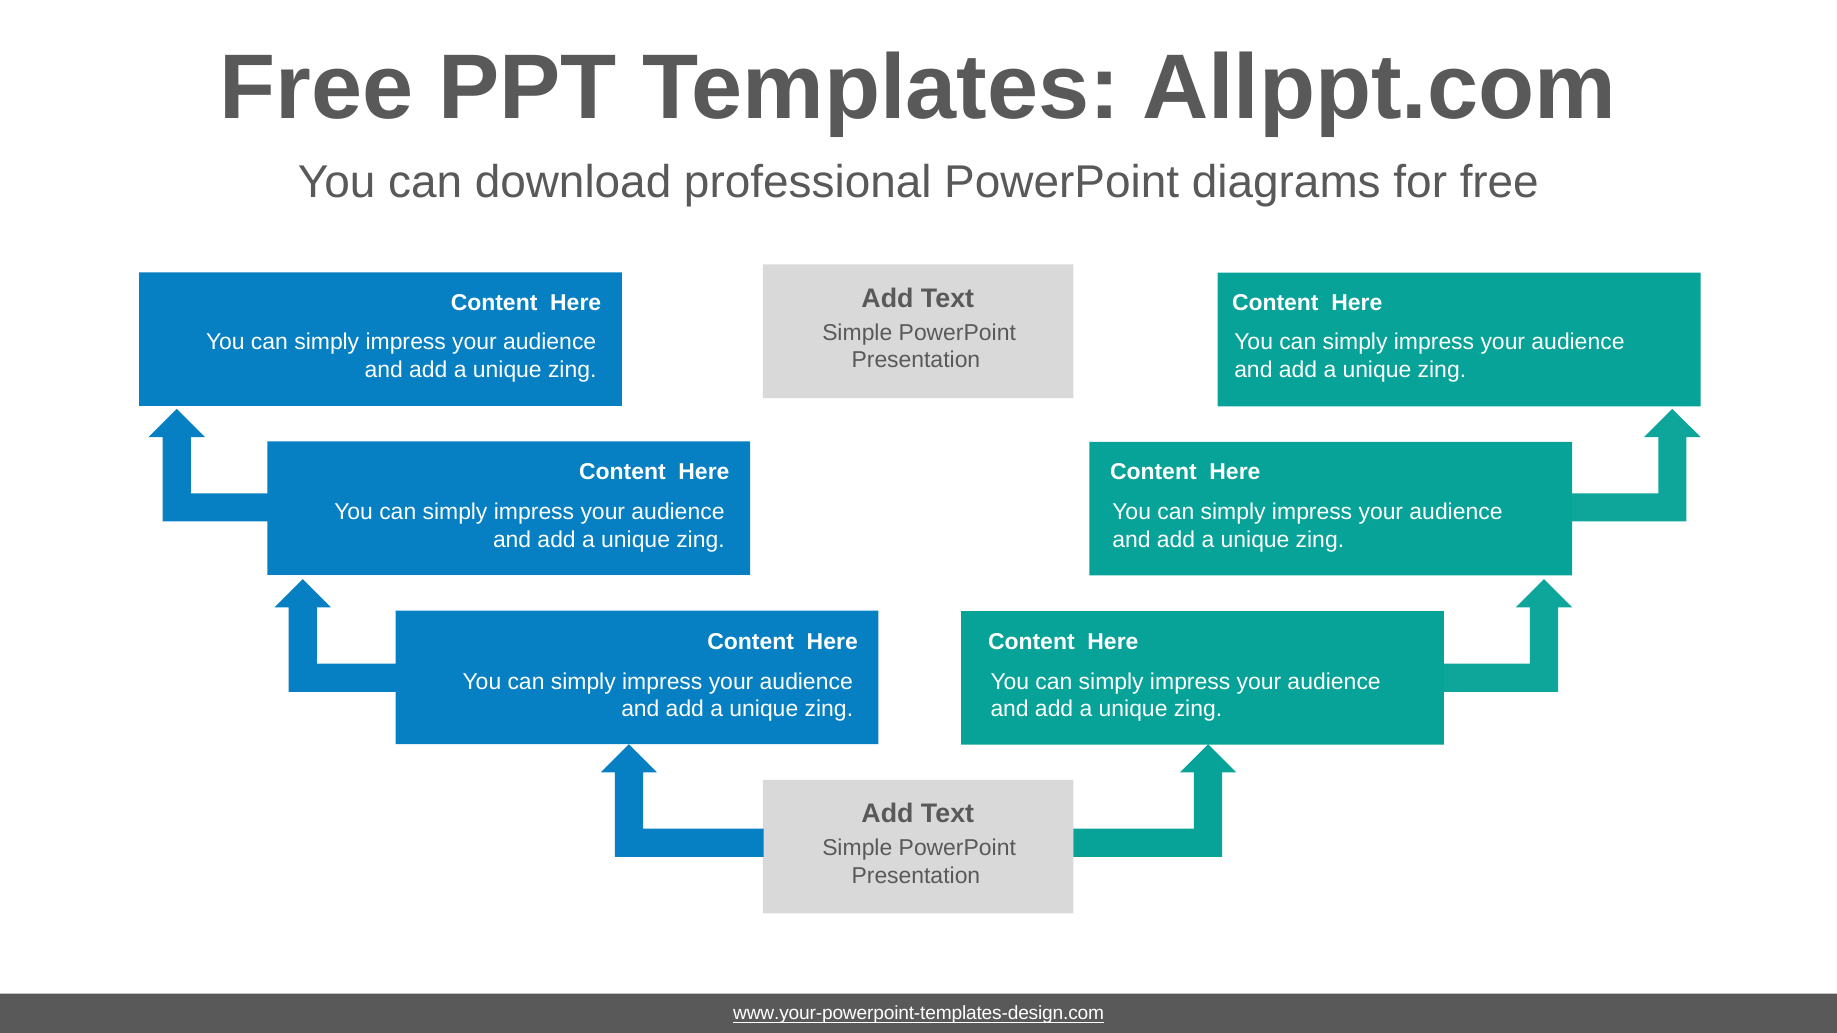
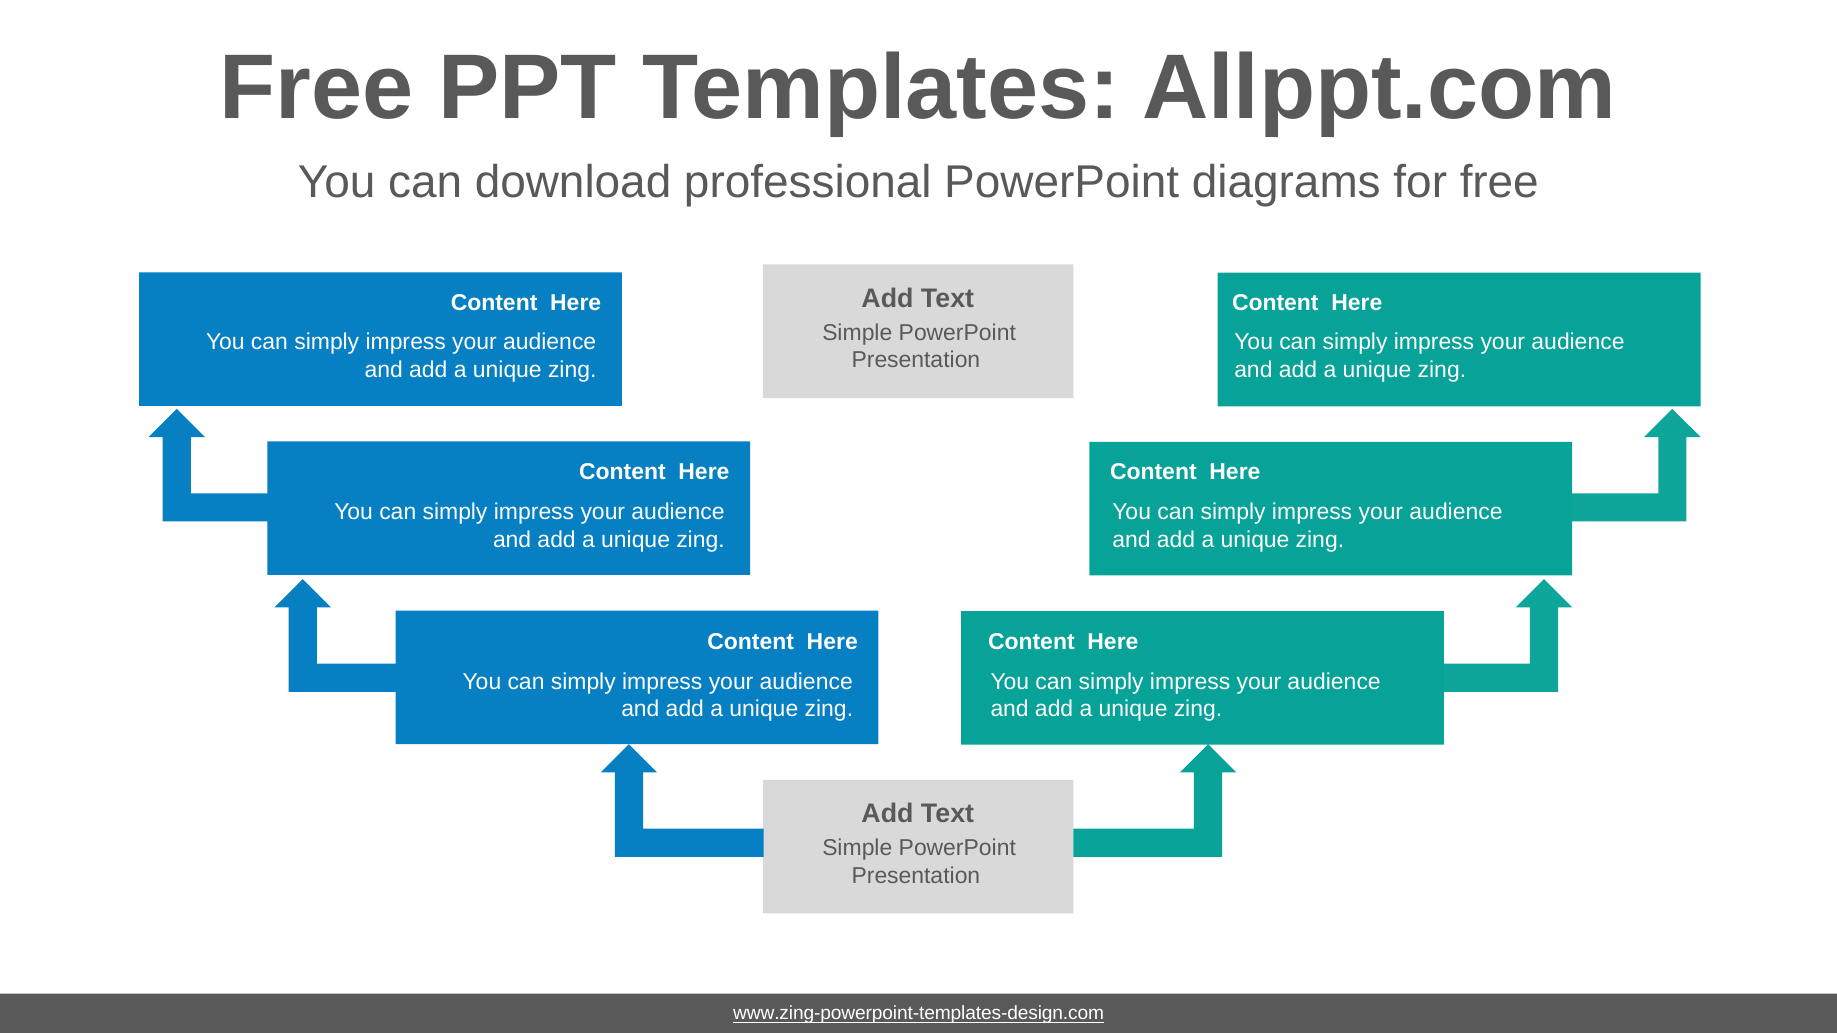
www.your-powerpoint-templates-design.com: www.your-powerpoint-templates-design.com -> www.zing-powerpoint-templates-design.com
